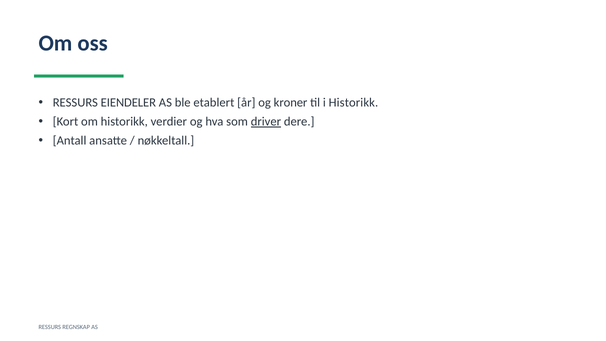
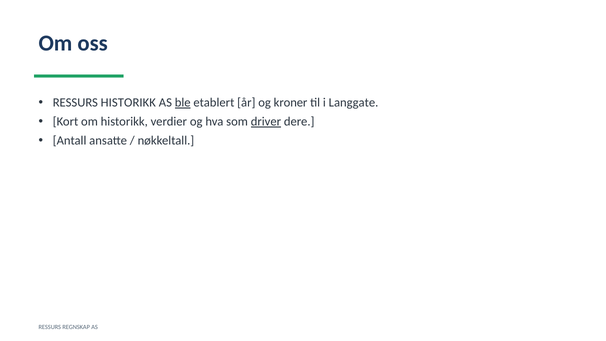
RESSURS EIENDELER: EIENDELER -> HISTORIKK
ble underline: none -> present
i Historikk: Historikk -> Langgate
